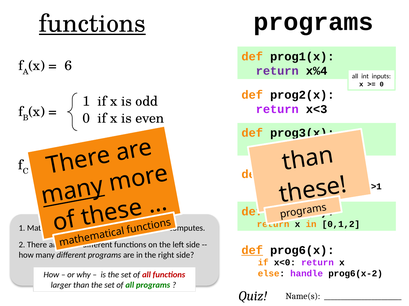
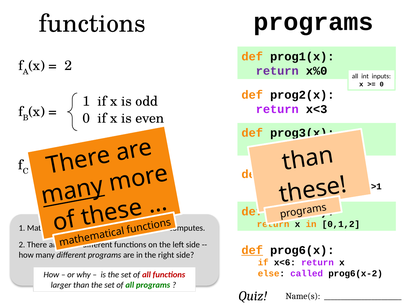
functions at (92, 24) underline: present -> none
6 at (68, 66): 6 -> 2
x%4: x%4 -> x%0
x<0: x<0 -> x<6
handle: handle -> called
